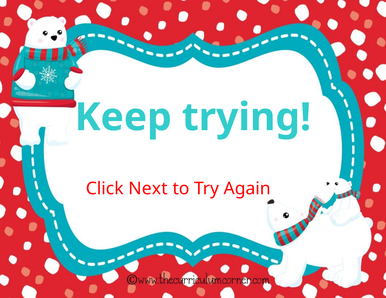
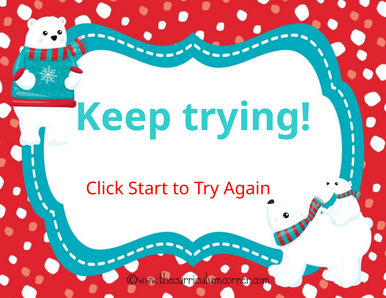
Next: Next -> Start
